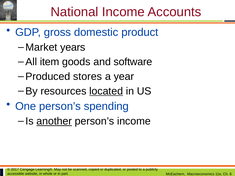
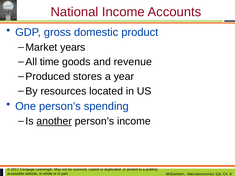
item: item -> time
software: software -> revenue
located underline: present -> none
